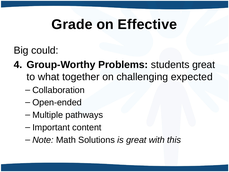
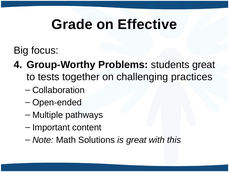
could: could -> focus
what: what -> tests
expected: expected -> practices
